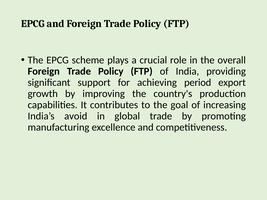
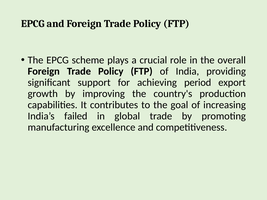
avoid: avoid -> failed
